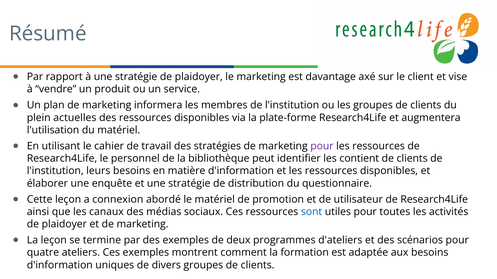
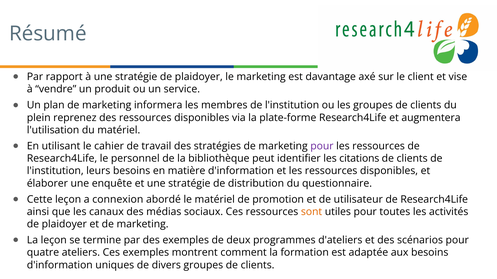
actuelles: actuelles -> reprenez
contient: contient -> citations
sont colour: blue -> orange
